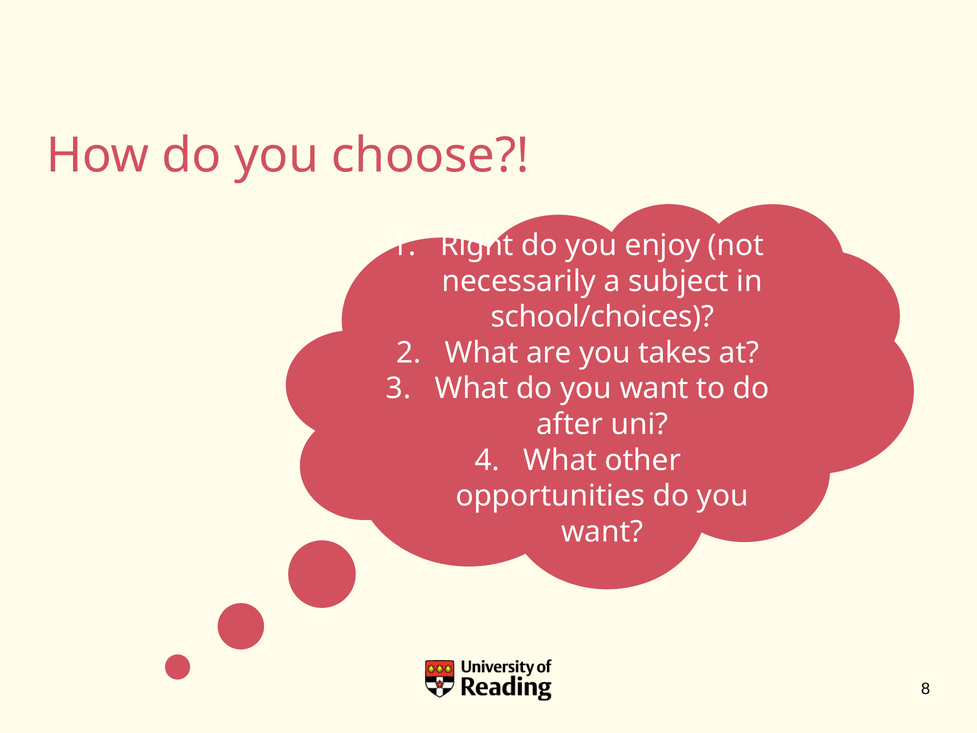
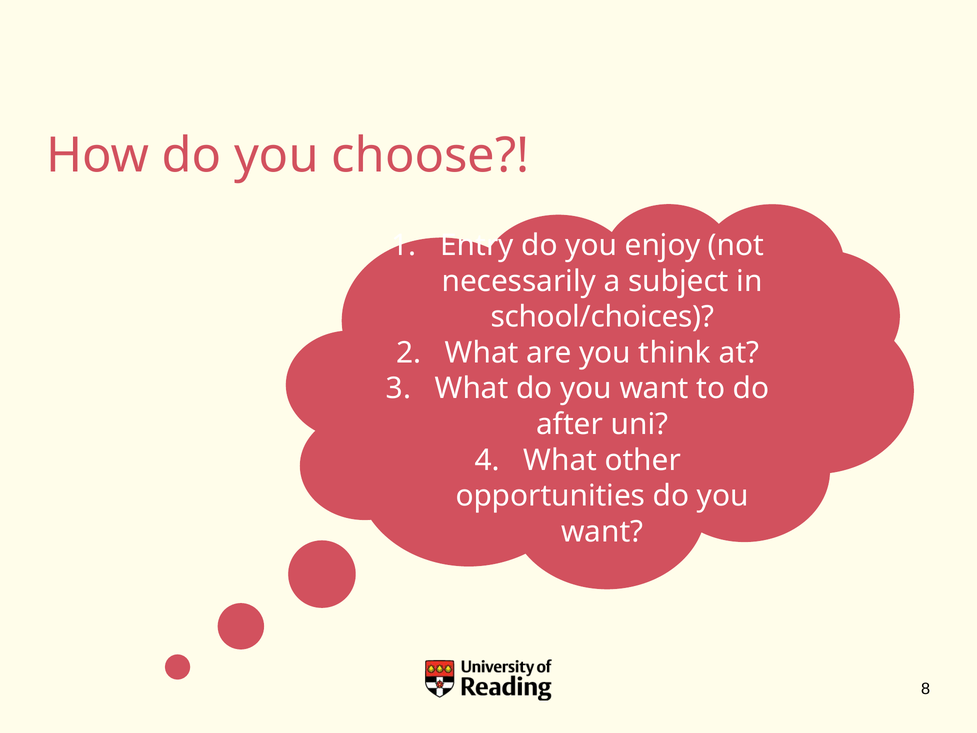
Right: Right -> Entry
takes: takes -> think
